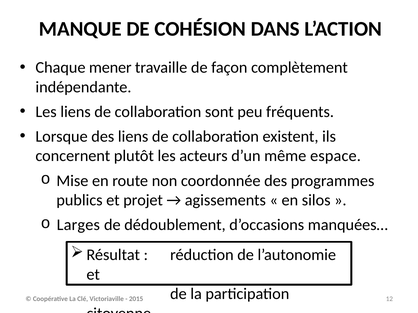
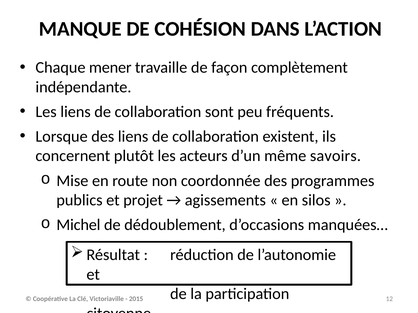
espace: espace -> savoirs
Larges: Larges -> Michel
